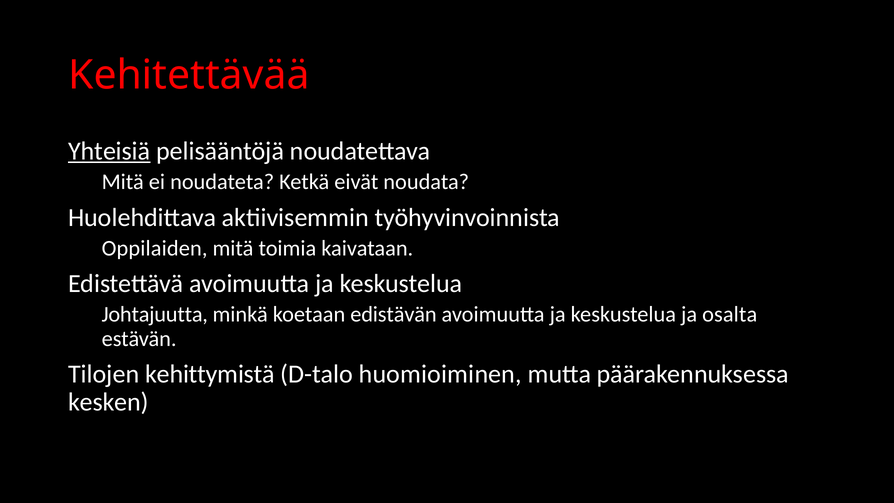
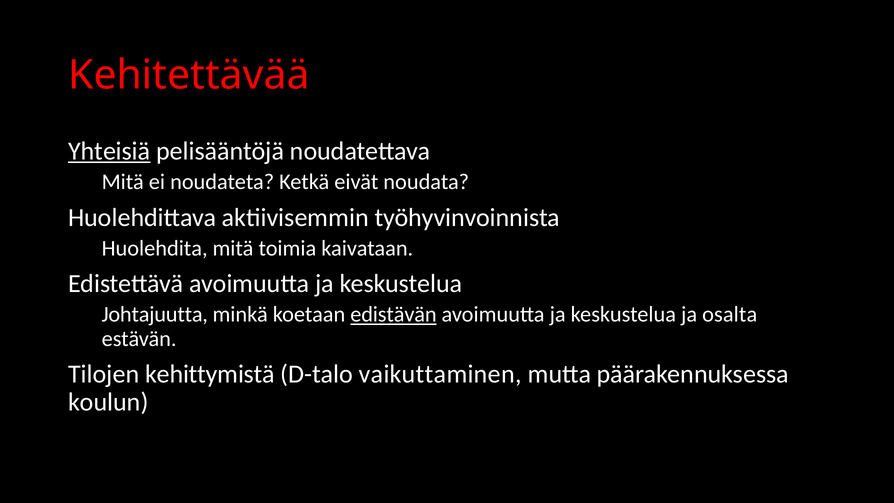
Oppilaiden: Oppilaiden -> Huolehdita
edistävän underline: none -> present
huomioiminen: huomioiminen -> vaikuttaminen
kesken: kesken -> koulun
